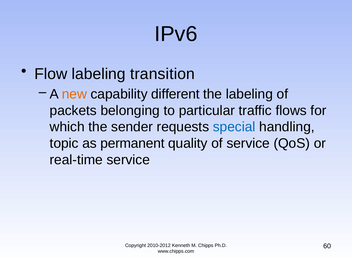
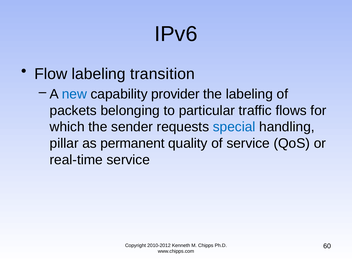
new colour: orange -> blue
different: different -> provider
topic: topic -> pillar
